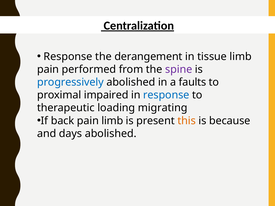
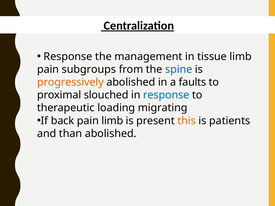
derangement: derangement -> management
performed: performed -> subgroups
spine colour: purple -> blue
progressively colour: blue -> orange
impaired: impaired -> slouched
because: because -> patients
days: days -> than
